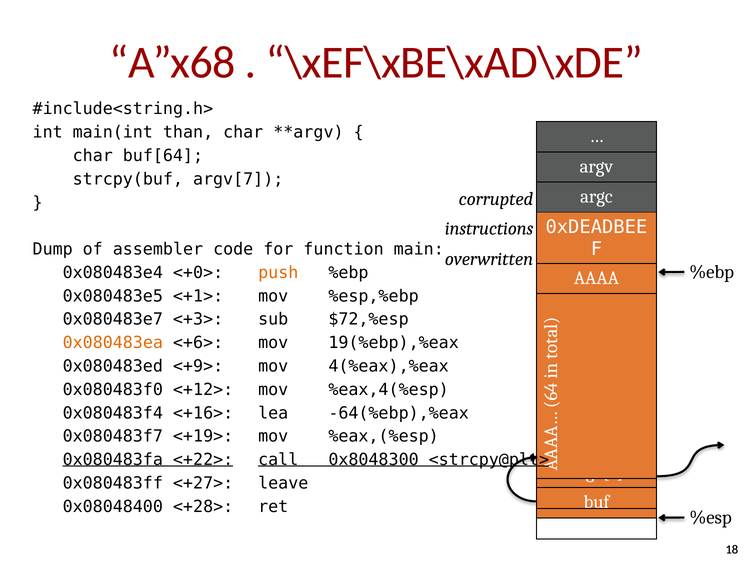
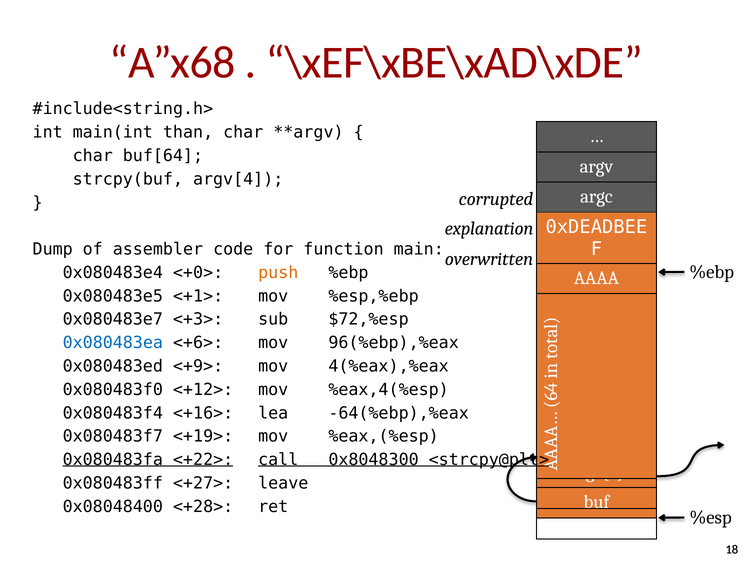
argv[7: argv[7 -> argv[4
instructions: instructions -> explanation
0x080483ea colour: orange -> blue
19(%ebp),%eax: 19(%ebp),%eax -> 96(%ebp),%eax
